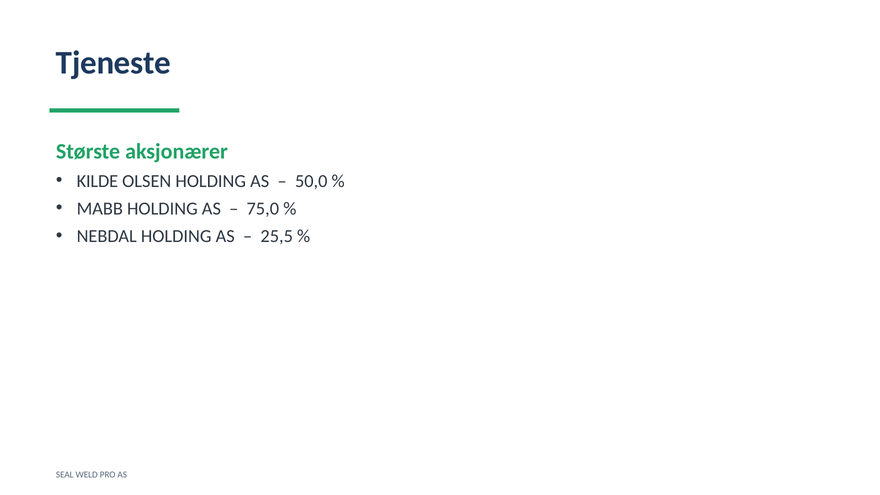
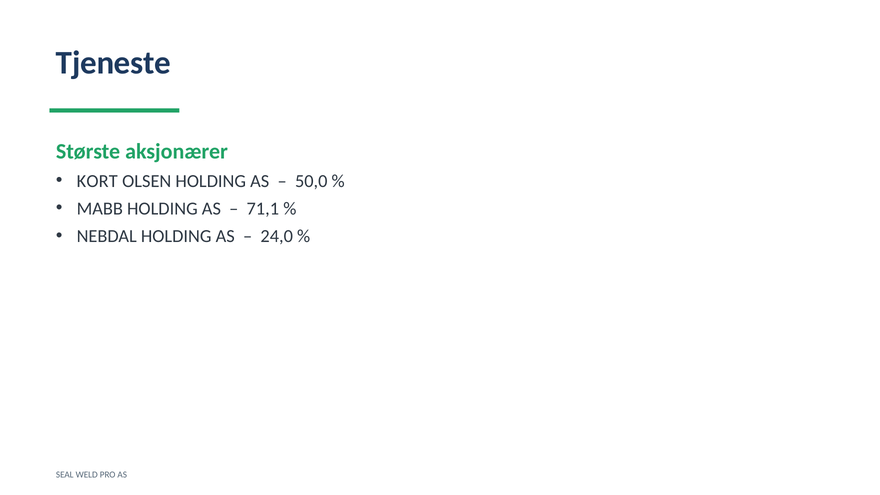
KILDE: KILDE -> KORT
75,0: 75,0 -> 71,1
25,5: 25,5 -> 24,0
